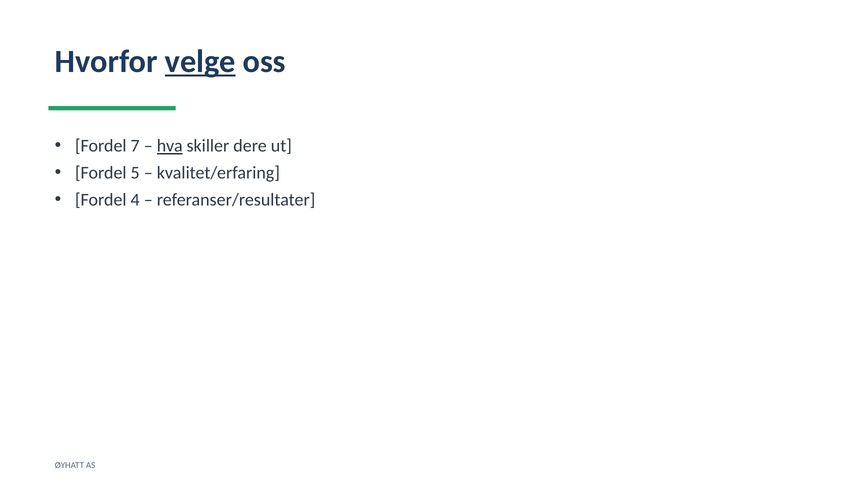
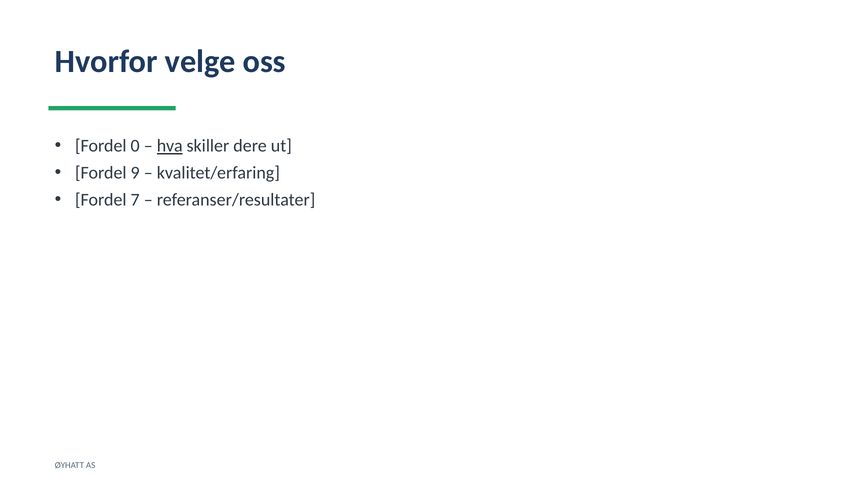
velge underline: present -> none
7: 7 -> 0
5: 5 -> 9
4: 4 -> 7
